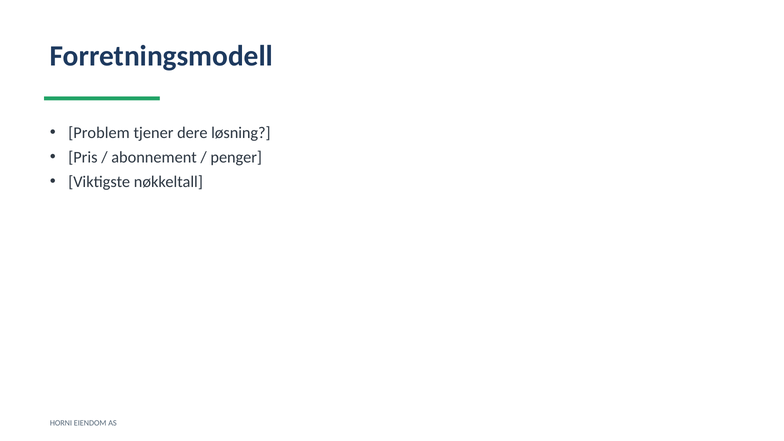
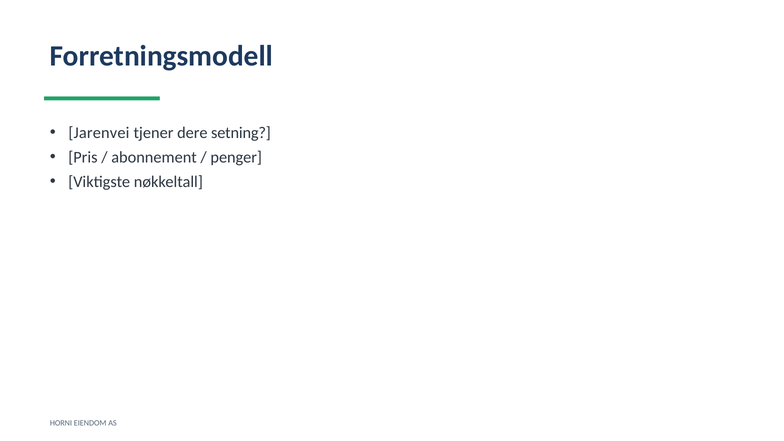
Problem: Problem -> Jarenvei
løsning: løsning -> setning
